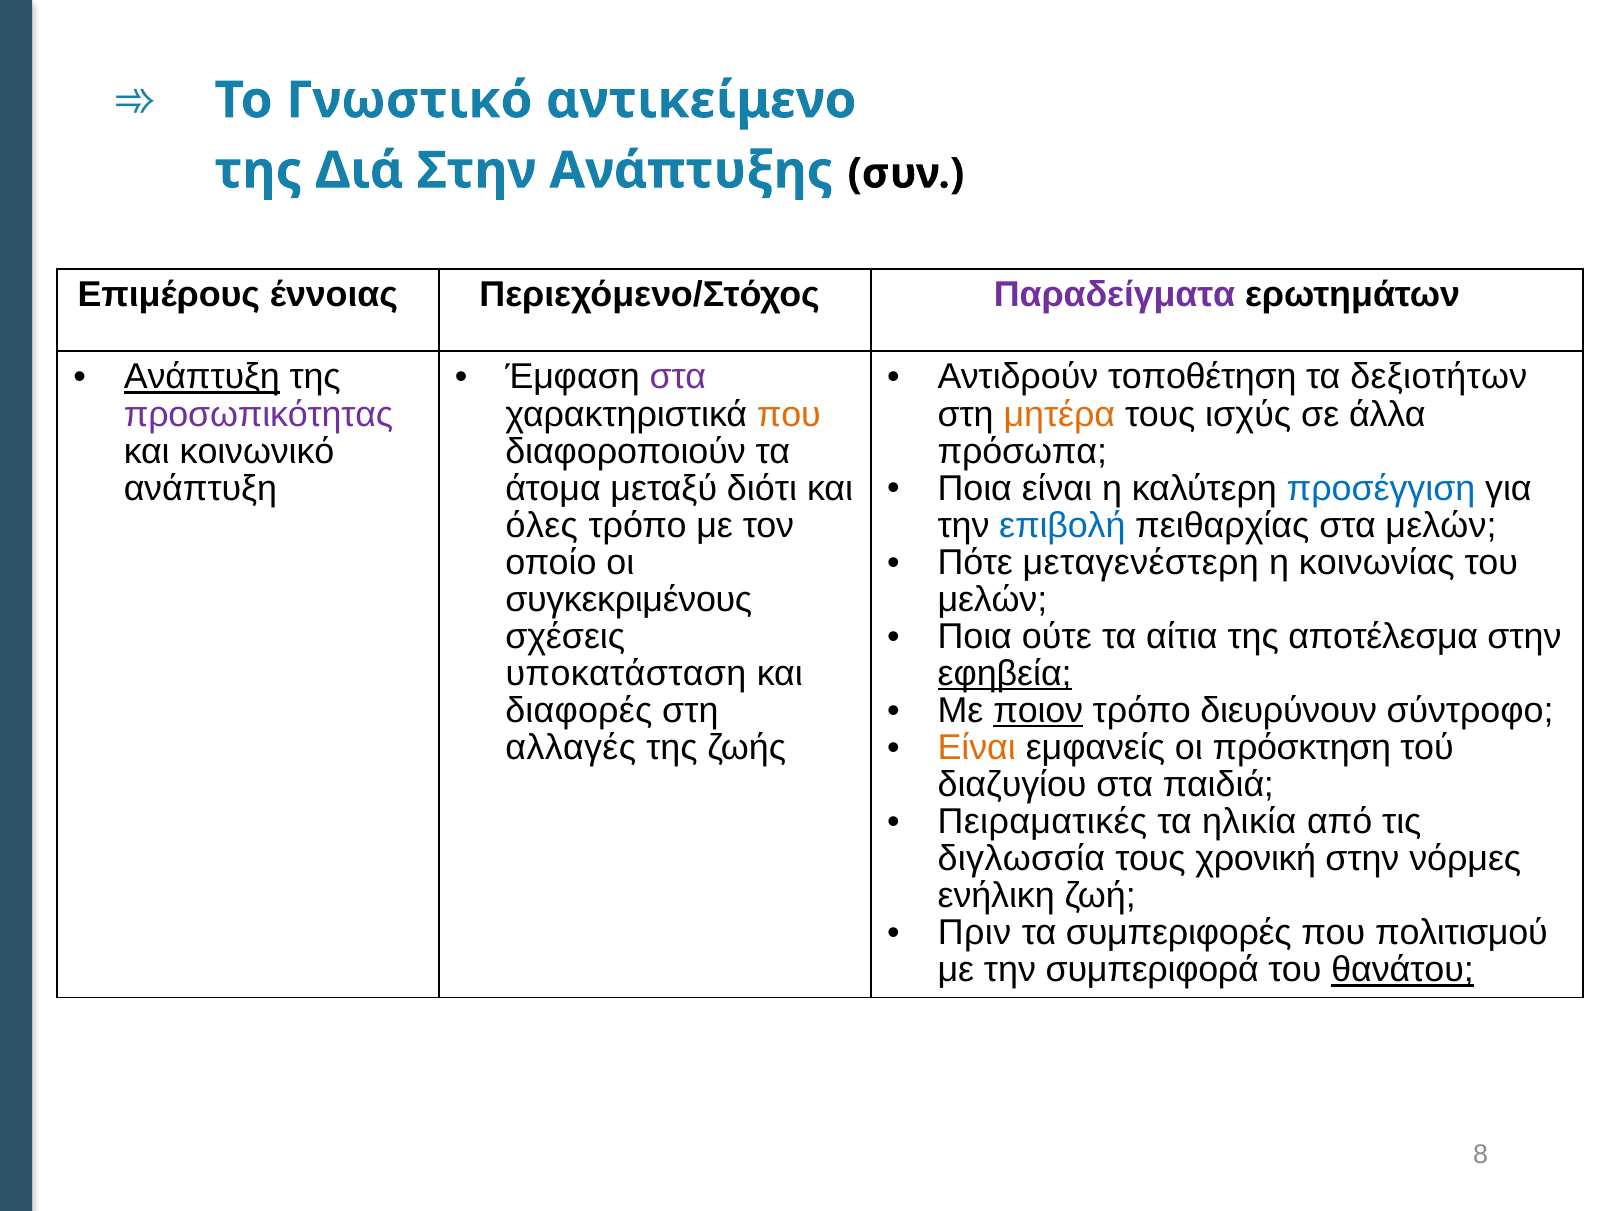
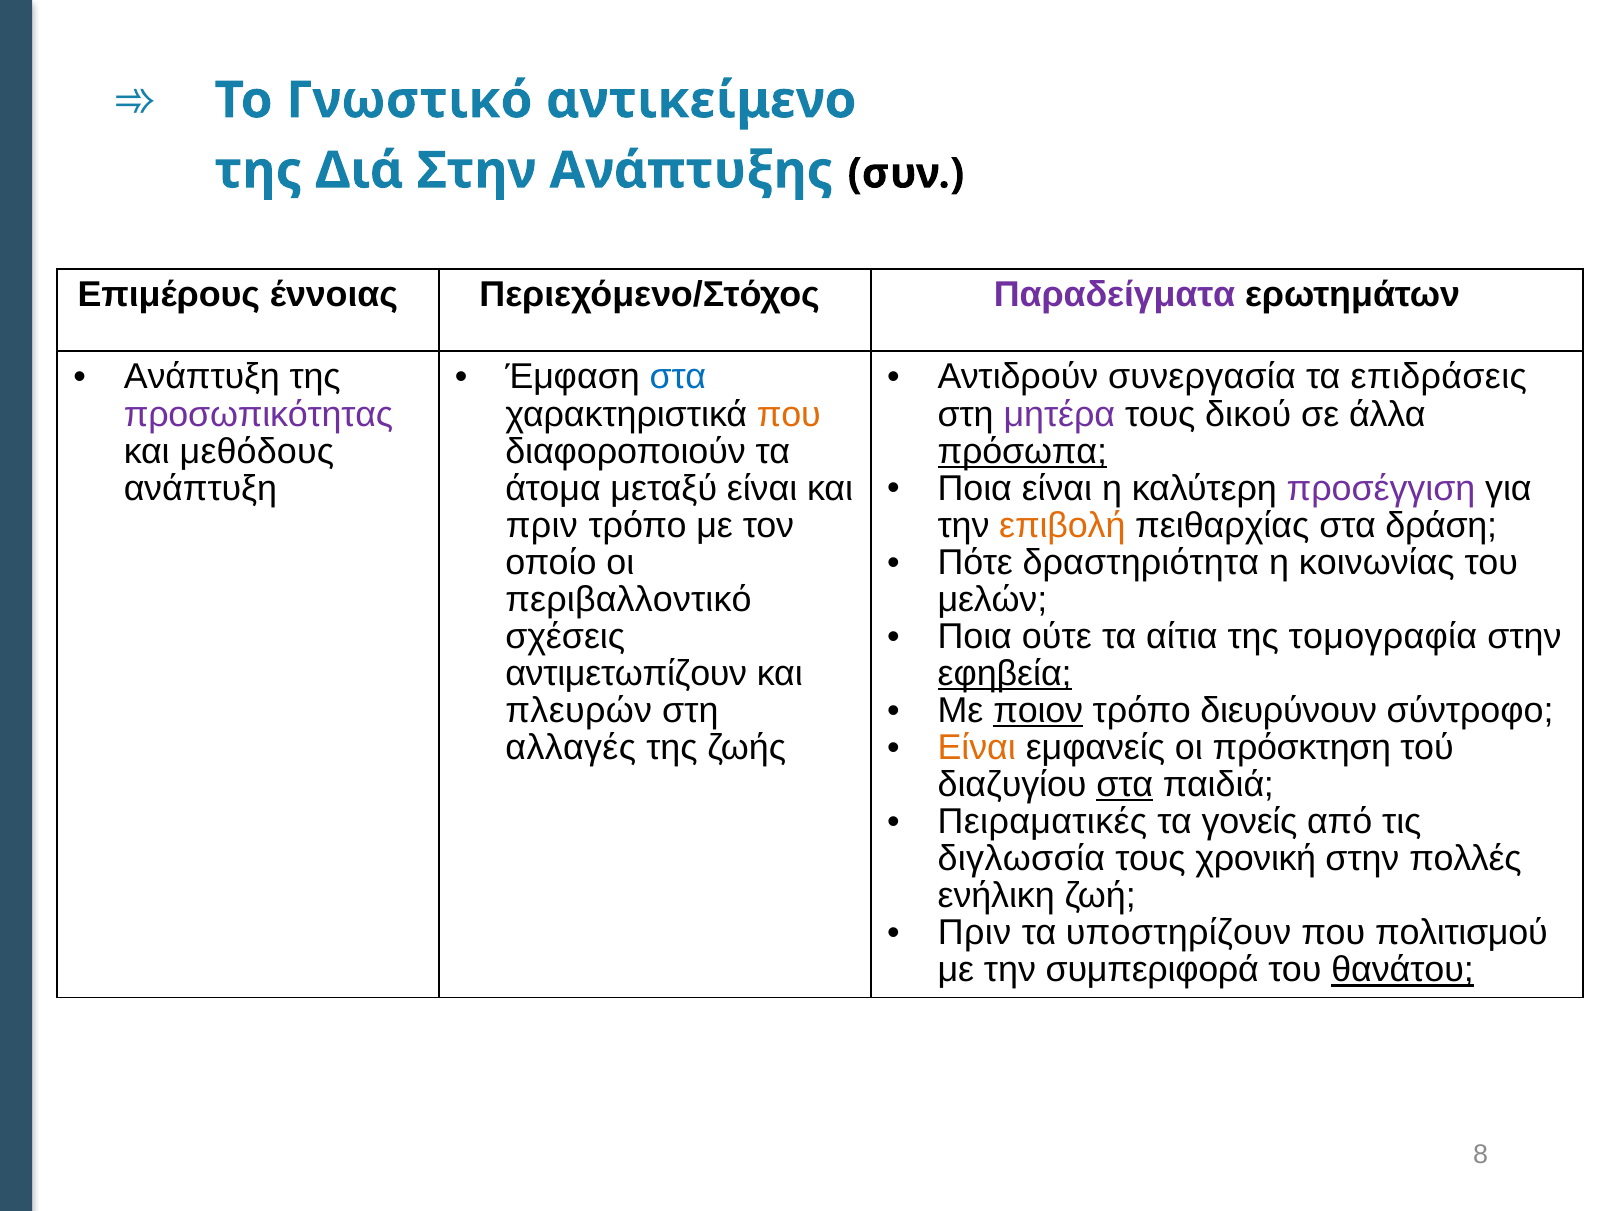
Ανάπτυξη at (202, 377) underline: present -> none
στα at (678, 377) colour: purple -> blue
τοποθέτηση: τοποθέτηση -> συνεργασία
δεξιοτήτων: δεξιοτήτων -> επιδράσεις
μητέρα colour: orange -> purple
ισχύς: ισχύς -> δικού
κοινωνικό: κοινωνικό -> μεθόδους
πρόσωπα underline: none -> present
προσέγγιση colour: blue -> purple
μεταξύ διότι: διότι -> είναι
όλες at (542, 526): όλες -> πριν
επιβολή colour: blue -> orange
στα μελών: μελών -> δράση
μεταγενέστερη: μεταγενέστερη -> δραστηριότητα
συγκεκριμένους: συγκεκριμένους -> περιβαλλοντικό
αποτέλεσμα: αποτέλεσμα -> τομογραφία
υποκατάσταση: υποκατάσταση -> αντιμετωπίζουν
διαφορές: διαφορές -> πλευρών
στα at (1125, 785) underline: none -> present
ηλικία: ηλικία -> γονείς
νόρμες: νόρμες -> πολλές
συμπεριφορές: συμπεριφορές -> υποστηρίζουν
